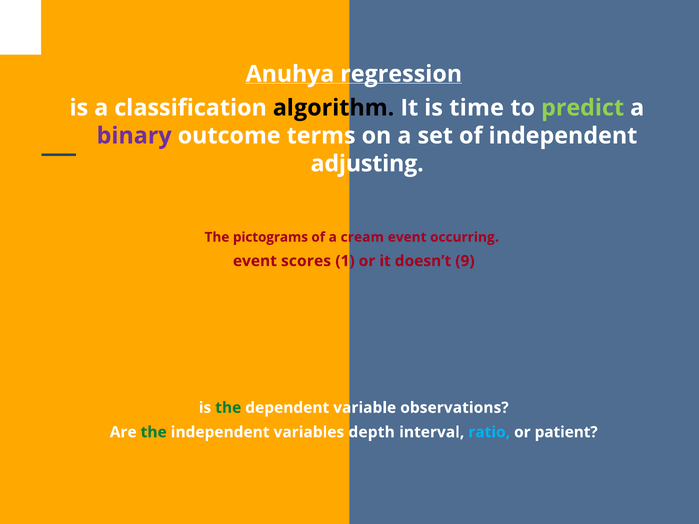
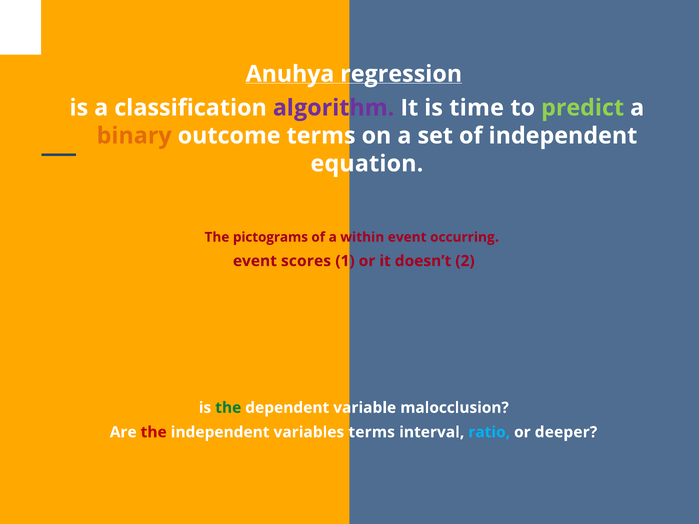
algorithm colour: black -> purple
binary colour: purple -> orange
adjusting: adjusting -> equation
cream: cream -> within
9: 9 -> 2
observations: observations -> malocclusion
the at (154, 432) colour: green -> red
variables depth: depth -> terms
patient: patient -> deeper
